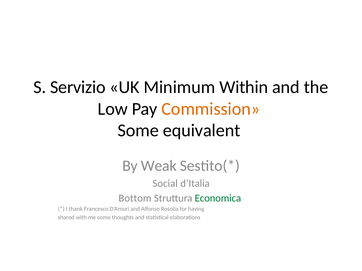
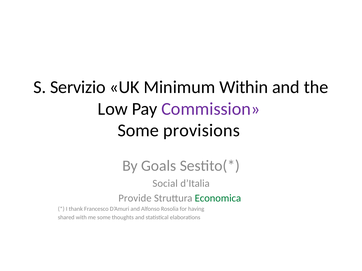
Commission colour: orange -> purple
equivalent: equivalent -> provisions
Weak: Weak -> Goals
Bottom: Bottom -> Provide
